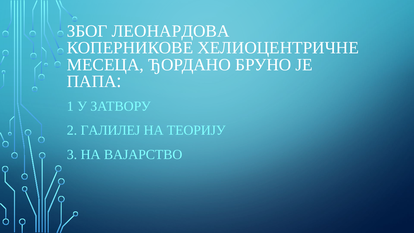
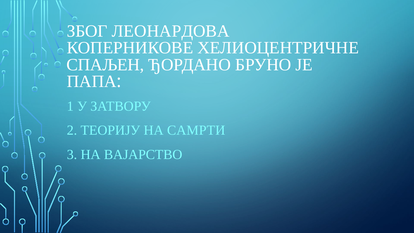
МЕСЕЦА: МЕСЕЦА -> СПАЉЕН
ГАЛИЛЕЈ: ГАЛИЛЕЈ -> ТЕОРИЈУ
ТЕОРИЈУ: ТЕОРИЈУ -> САМРТИ
